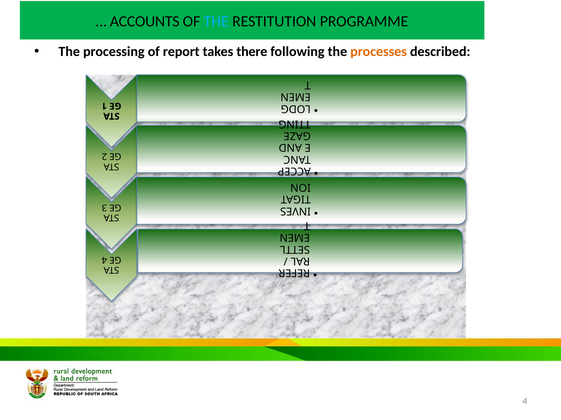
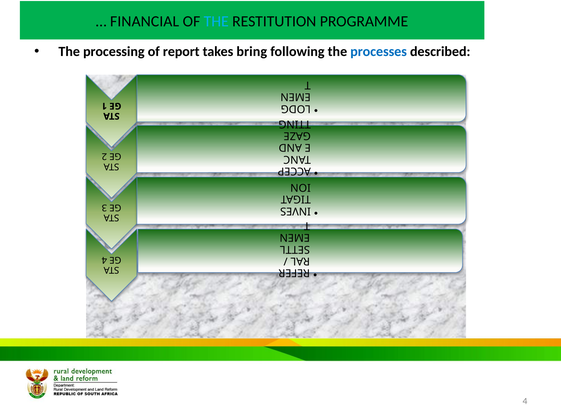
ACCOUNTS: ACCOUNTS -> FINANCIAL
there: there -> bring
processes colour: orange -> blue
